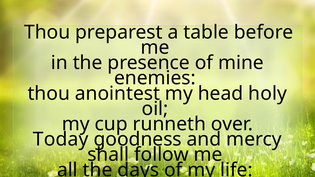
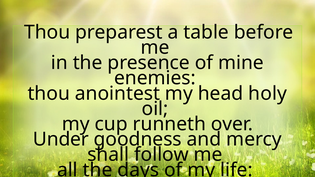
Today: Today -> Under
